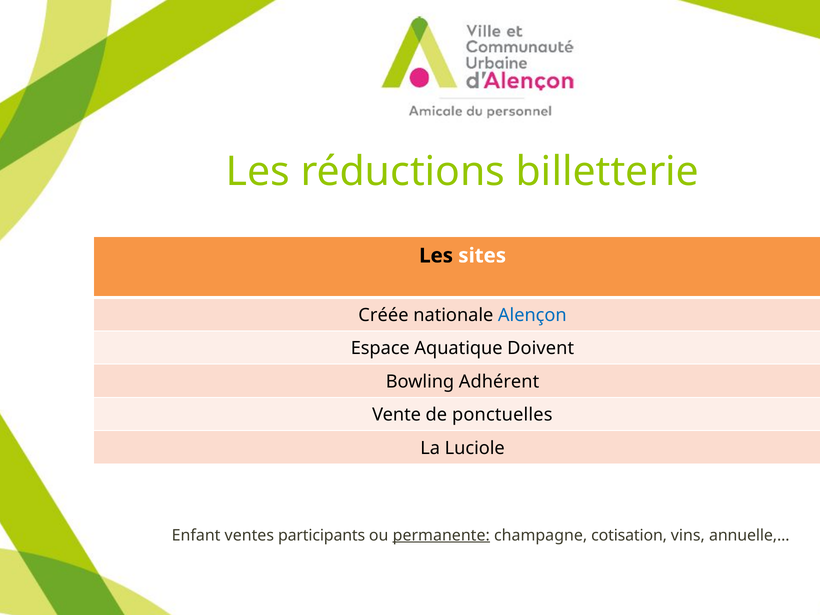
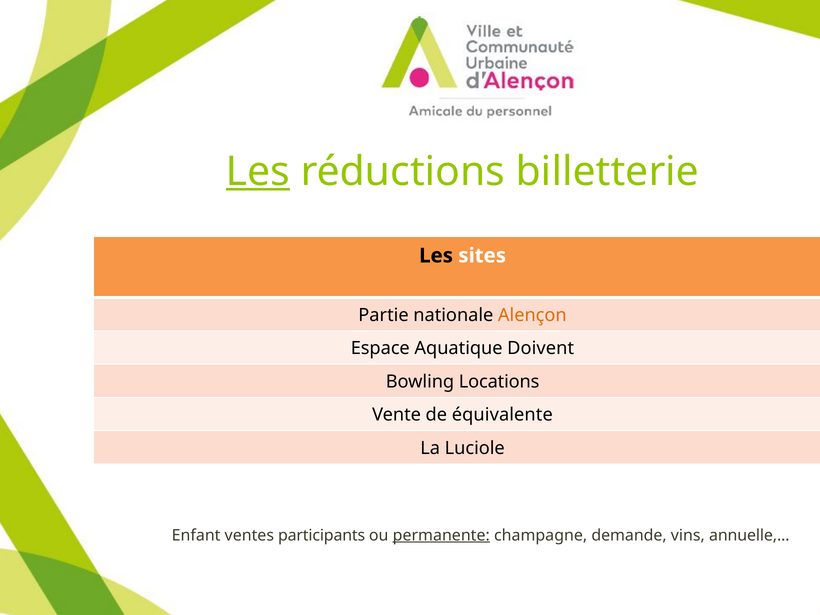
Les at (258, 171) underline: none -> present
Créée: Créée -> Partie
Alençon colour: blue -> orange
Adhérent: Adhérent -> Locations
ponctuelles: ponctuelles -> équivalente
cotisation: cotisation -> demande
